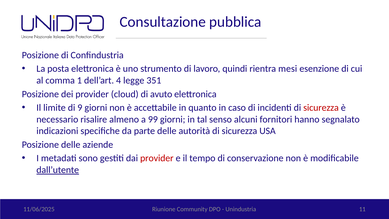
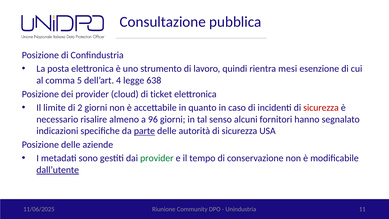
1: 1 -> 5
351: 351 -> 638
avuto: avuto -> ticket
9: 9 -> 2
99: 99 -> 96
parte underline: none -> present
provider at (157, 158) colour: red -> green
